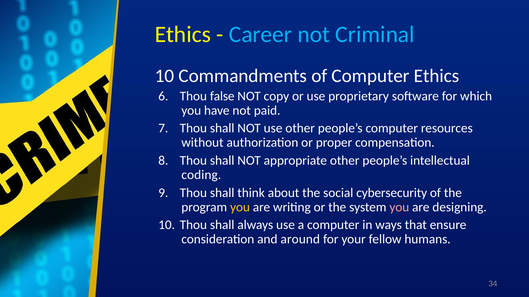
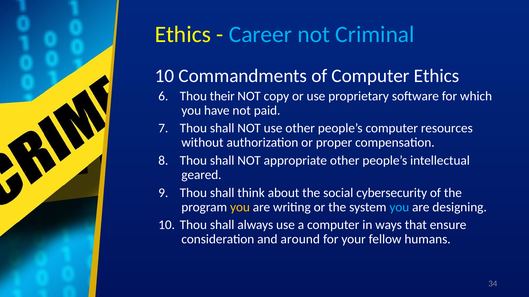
false: false -> their
coding: coding -> geared
you at (399, 207) colour: pink -> light blue
